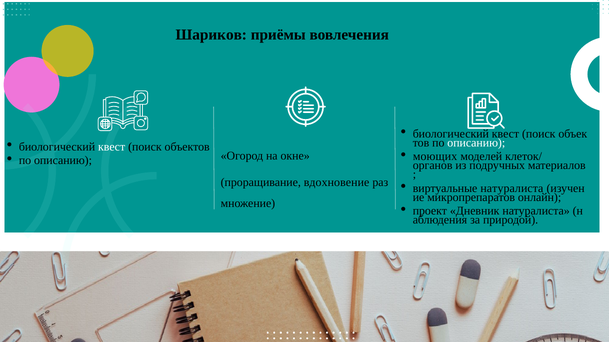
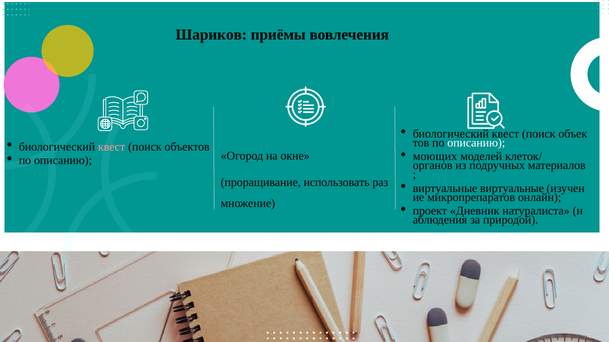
квест at (112, 147) colour: white -> pink
вдохновение: вдохновение -> использовать
виртуальные натуралиста: натуралиста -> виртуальные
